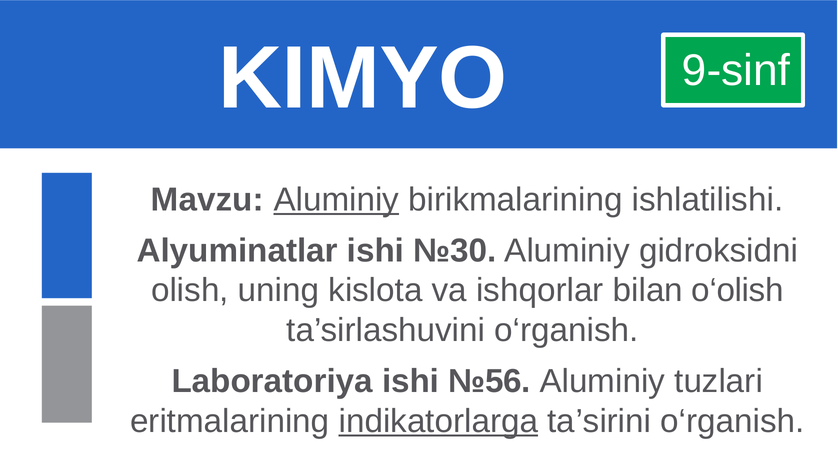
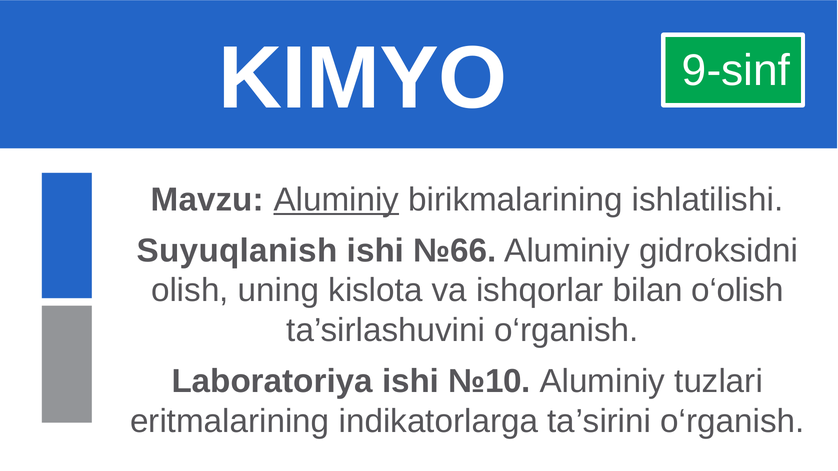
Alyuminatlar: Alyuminatlar -> Suyuqlanish
№30: №30 -> №66
№56: №56 -> №10
indikatorlarga underline: present -> none
